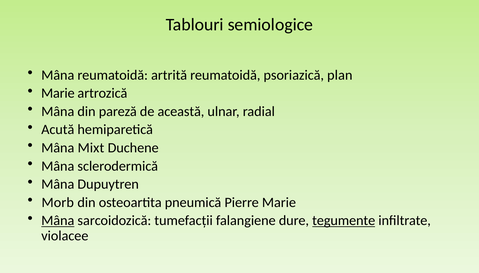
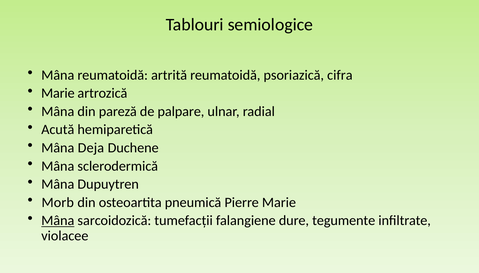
plan: plan -> cifra
această: această -> palpare
Mixt: Mixt -> Deja
tegumente underline: present -> none
